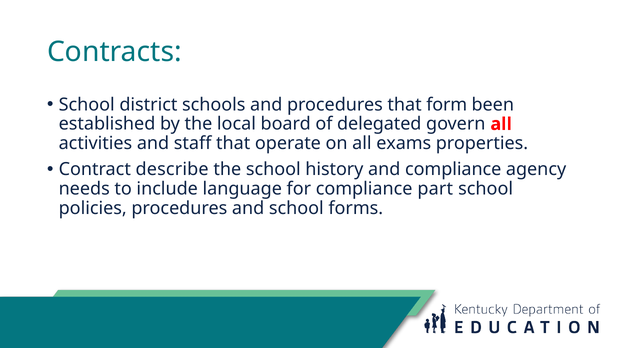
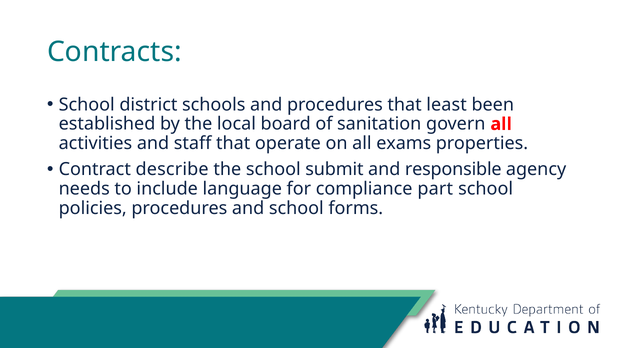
form: form -> least
delegated: delegated -> sanitation
history: history -> submit
and compliance: compliance -> responsible
